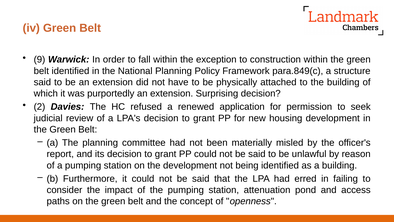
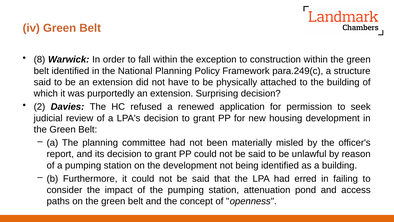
9: 9 -> 8
para.849(c: para.849(c -> para.249(c
